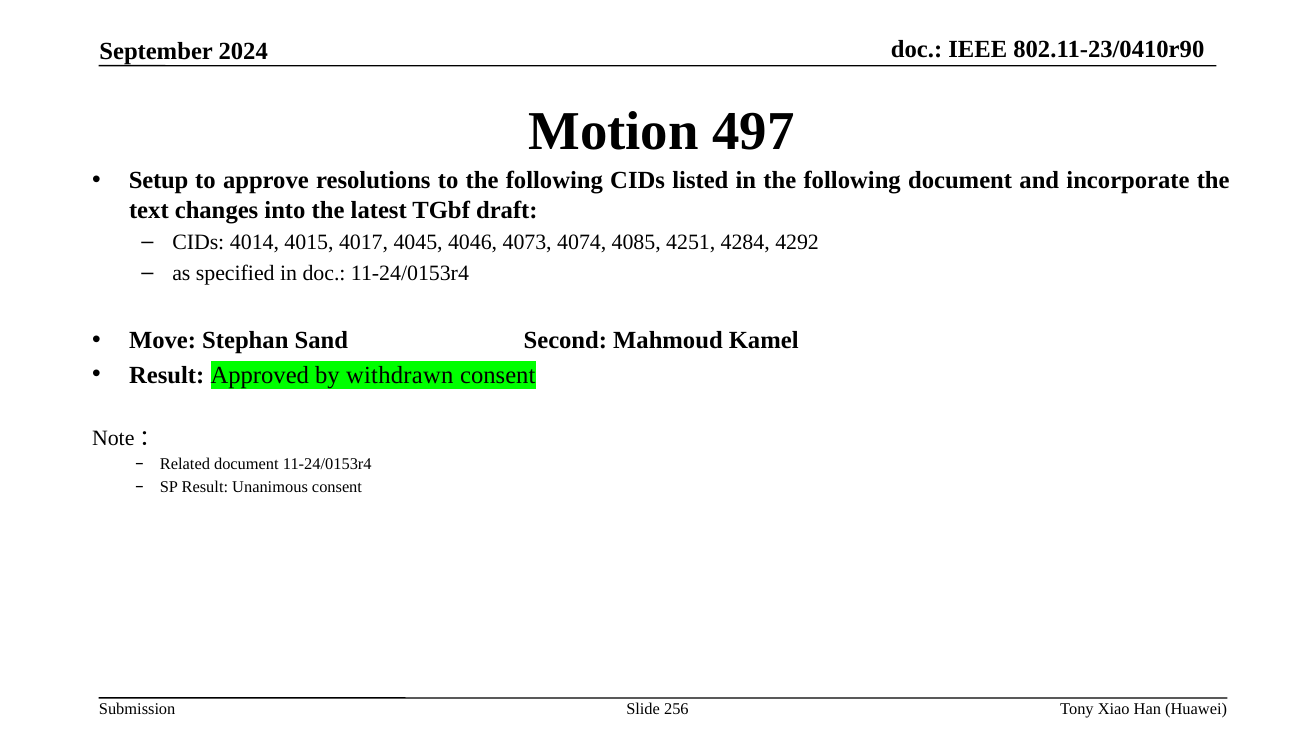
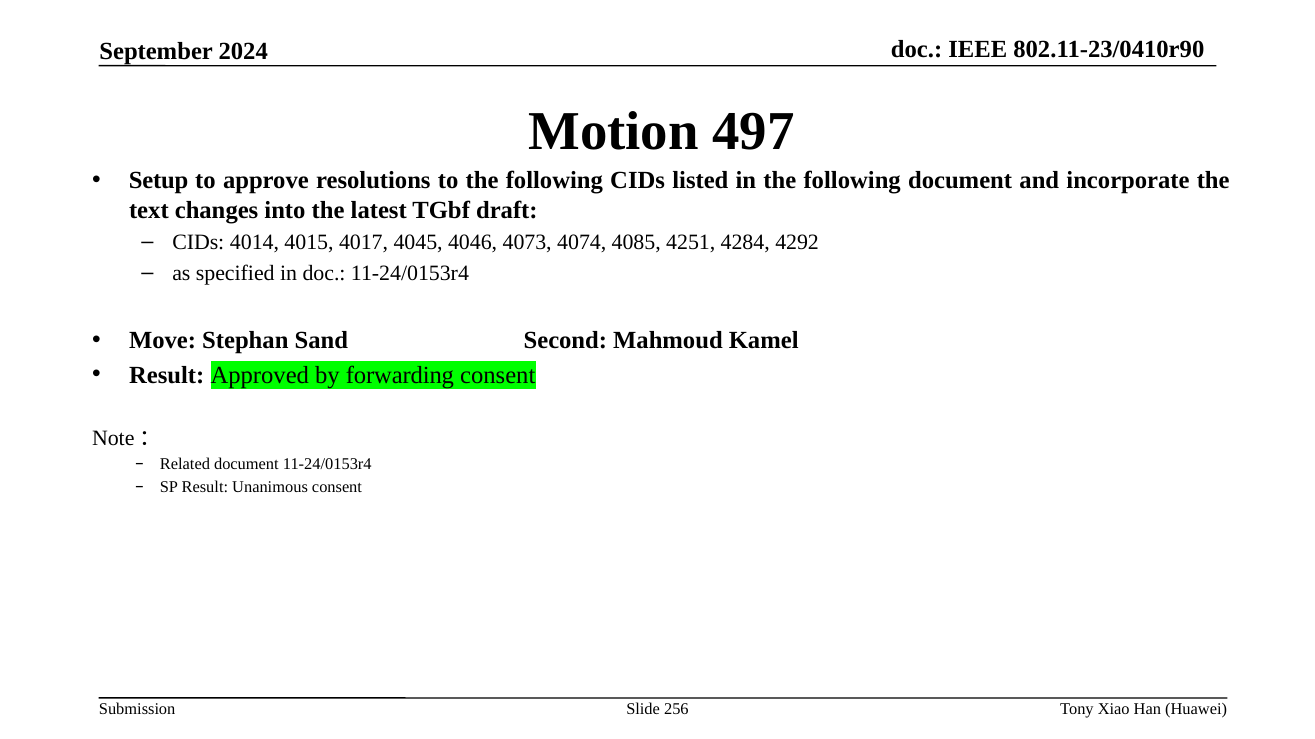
withdrawn: withdrawn -> forwarding
